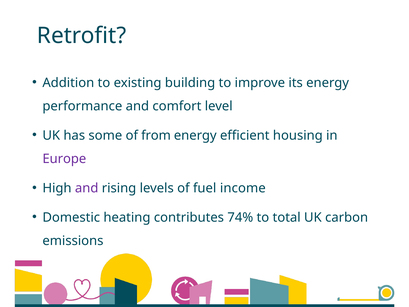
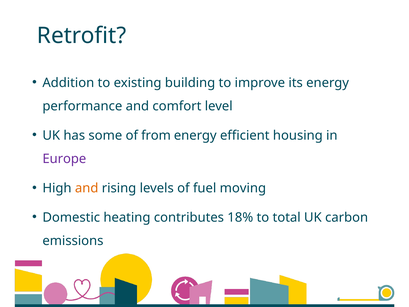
and at (87, 188) colour: purple -> orange
income: income -> moving
74%: 74% -> 18%
